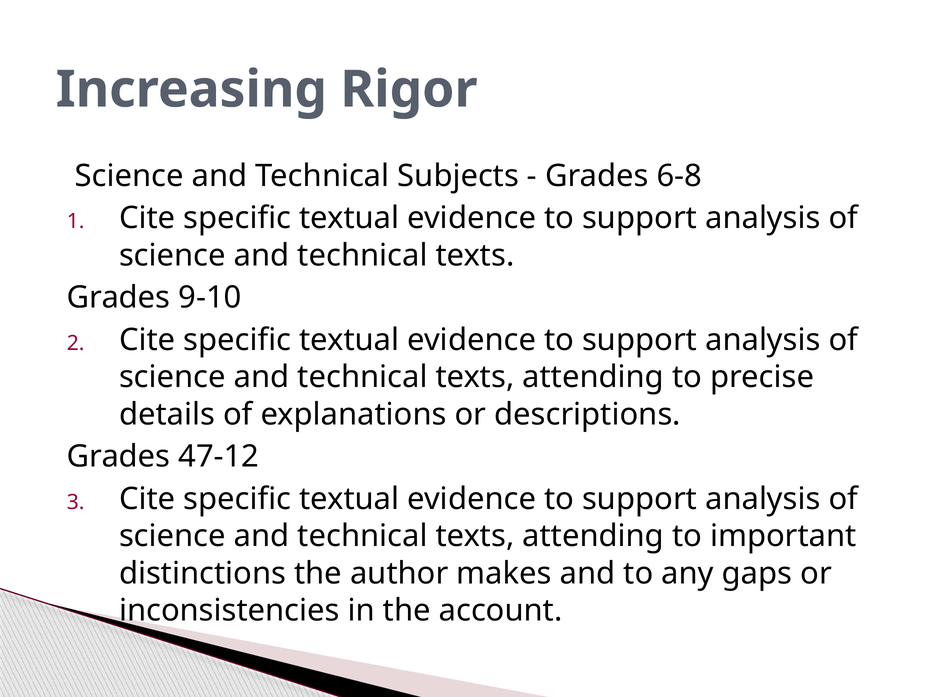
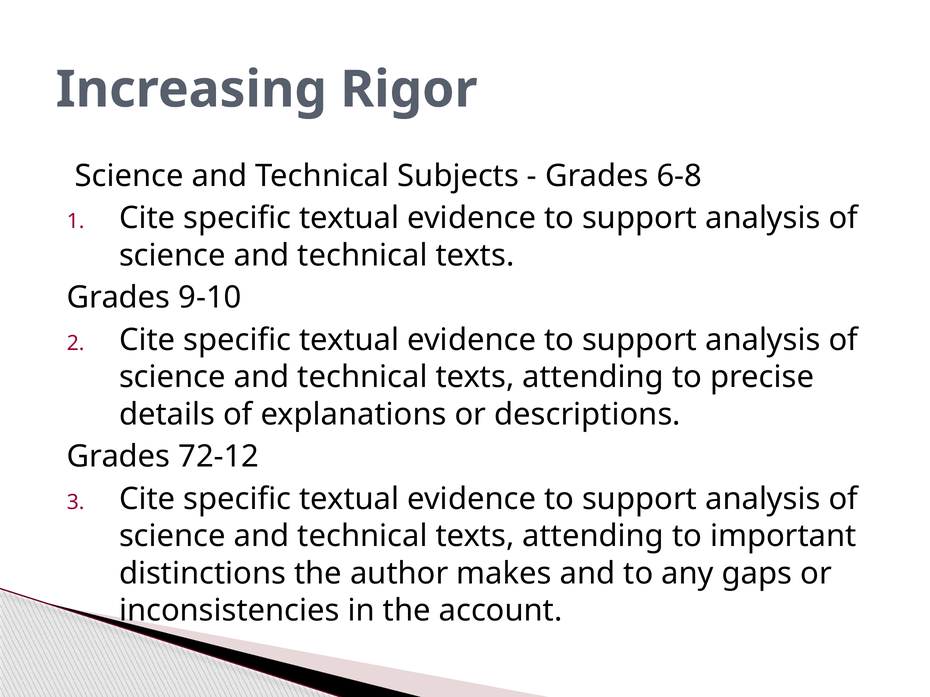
47-12: 47-12 -> 72-12
